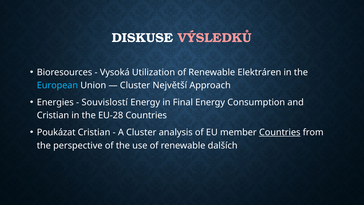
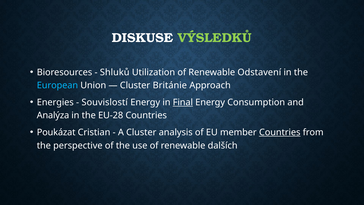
VÝSLEDKŮ colour: pink -> light green
Vysoká: Vysoká -> Shluků
Elektráren: Elektráren -> Odstavení
Největší: Největší -> Británie
Final underline: none -> present
Cristian at (53, 115): Cristian -> Analýza
